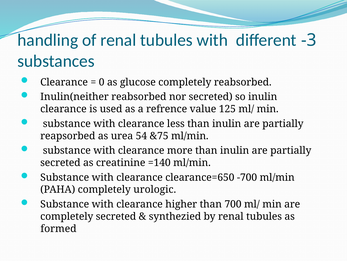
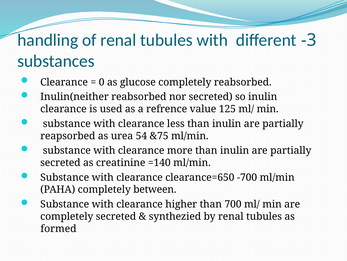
urologic: urologic -> between
